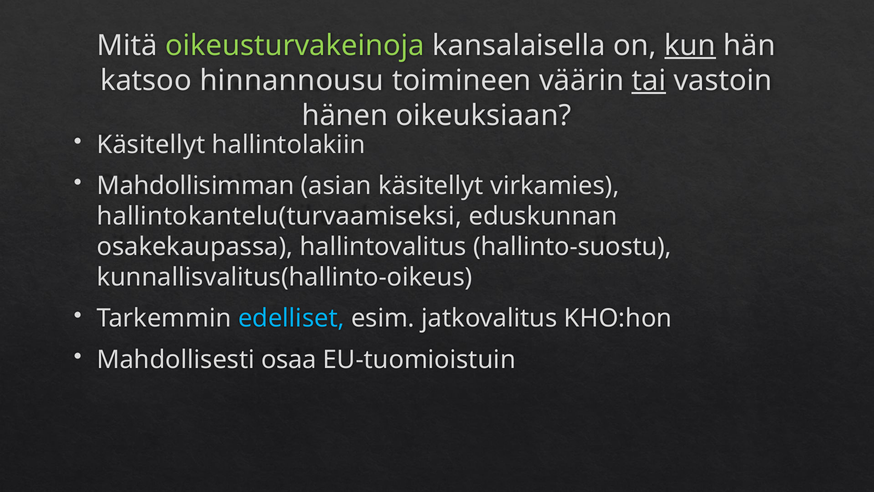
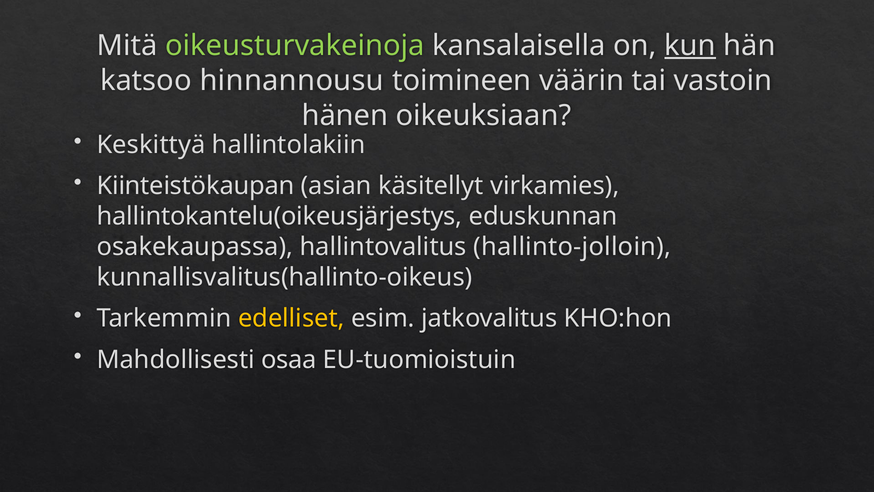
tai underline: present -> none
Käsitellyt at (151, 144): Käsitellyt -> Keskittyä
Mahdollisimman: Mahdollisimman -> Kiinteistökaupan
hallintokantelu(turvaamiseksi: hallintokantelu(turvaamiseksi -> hallintokantelu(oikeusjärjestys
hallinto-suostu: hallinto-suostu -> hallinto-jolloin
edelliset colour: light blue -> yellow
